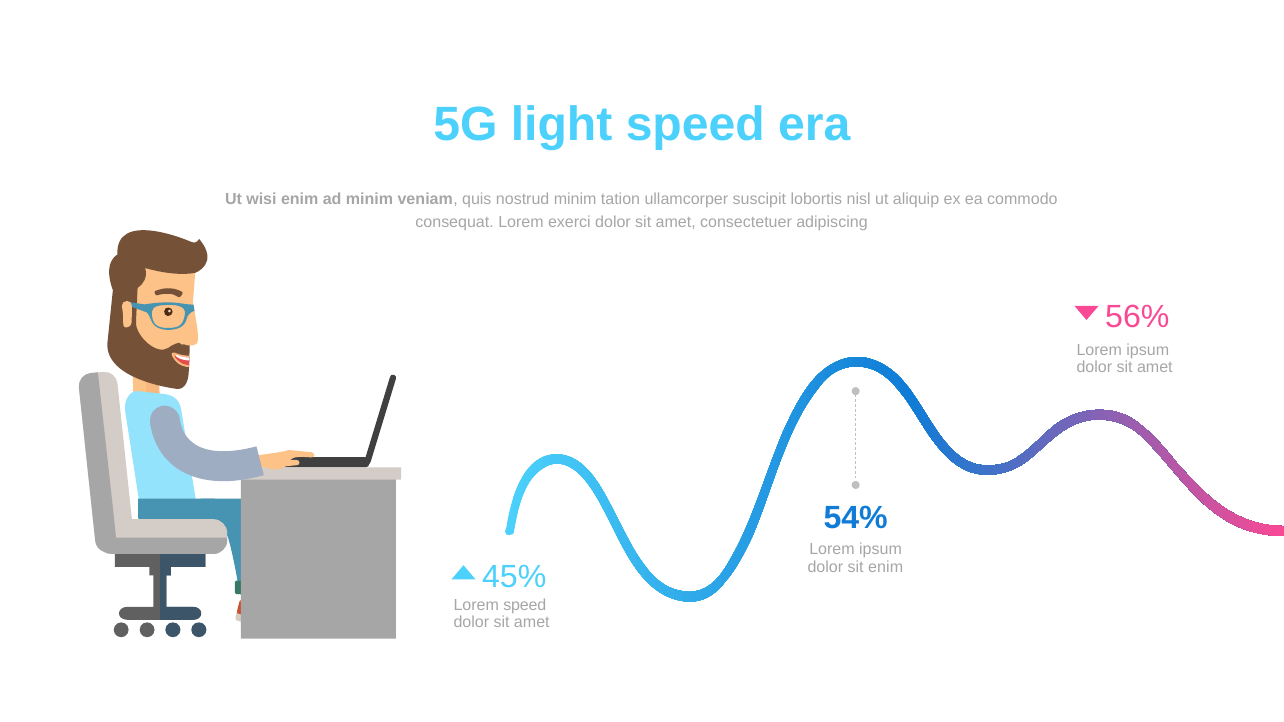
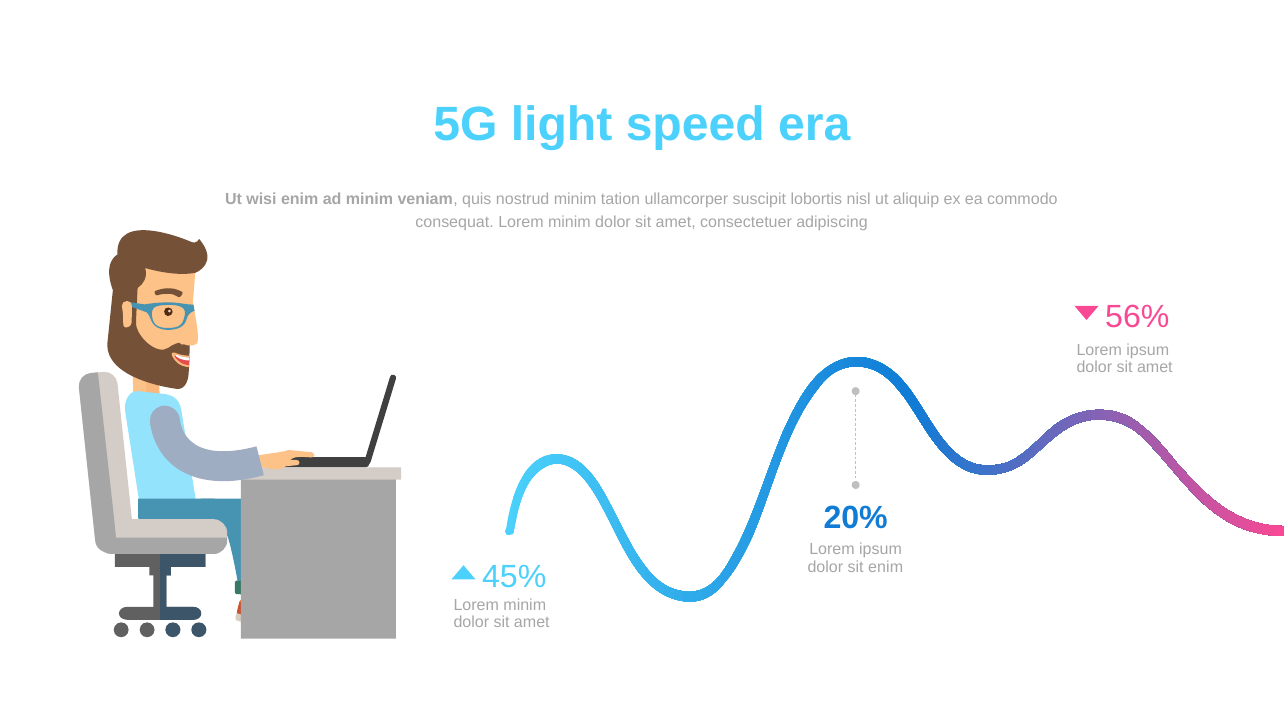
consequat Lorem exerci: exerci -> minim
54%: 54% -> 20%
speed at (525, 605): speed -> minim
